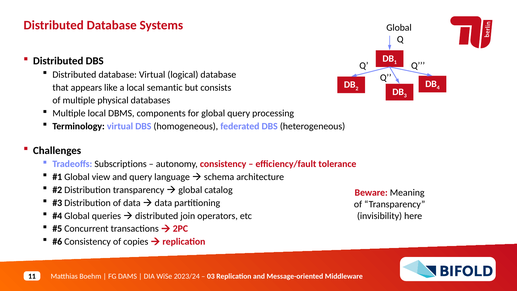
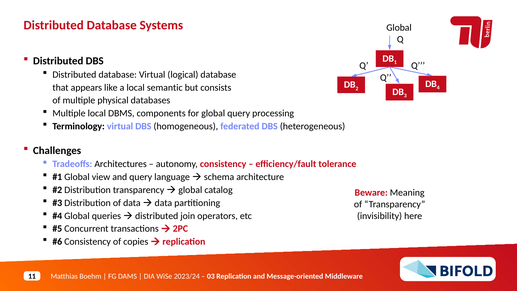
Subscriptions: Subscriptions -> Architectures
